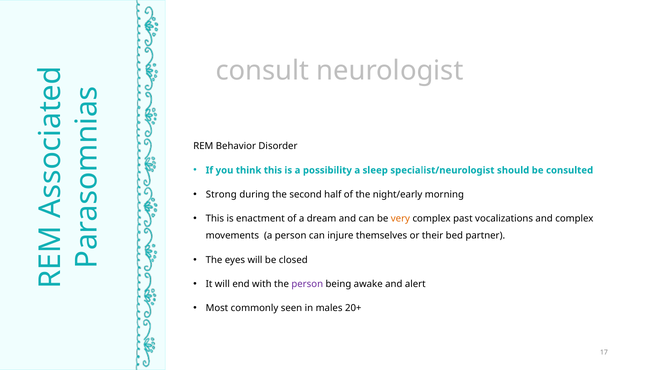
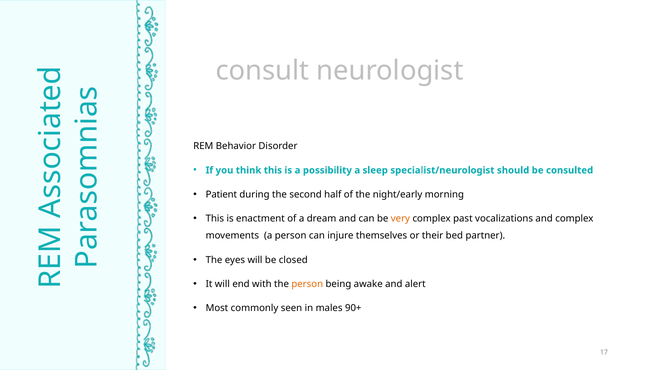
Strong: Strong -> Patient
person at (307, 284) colour: purple -> orange
20+: 20+ -> 90+
